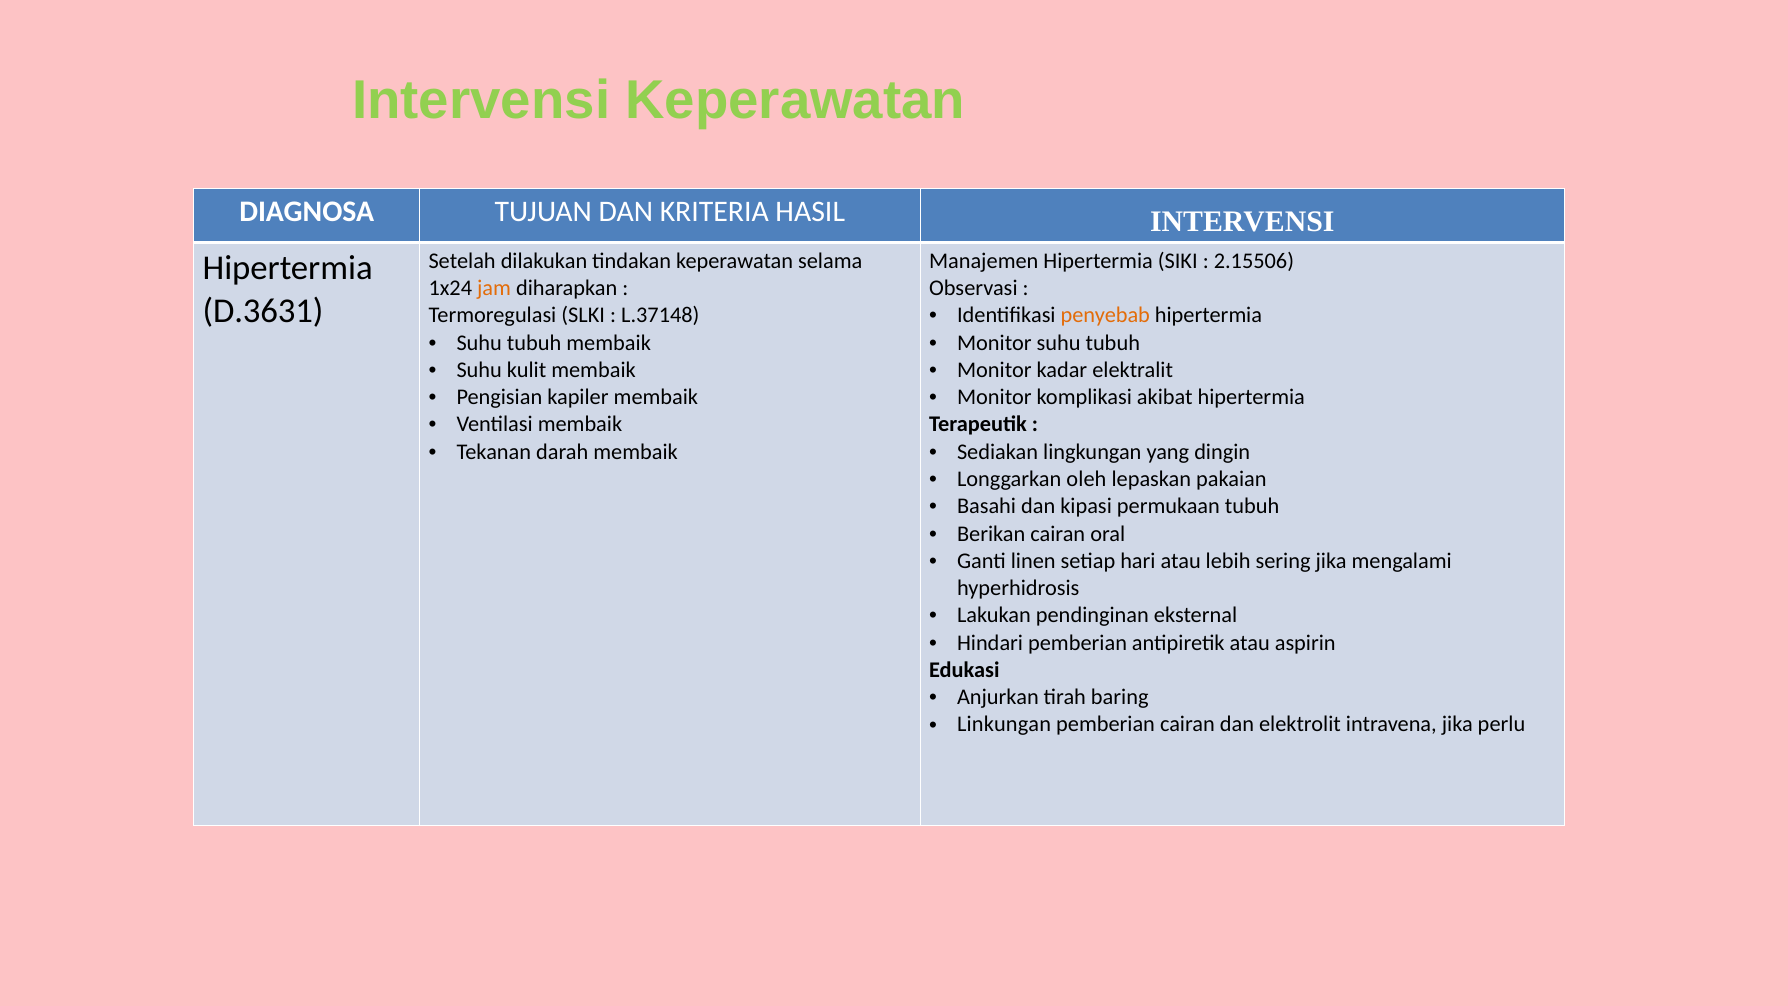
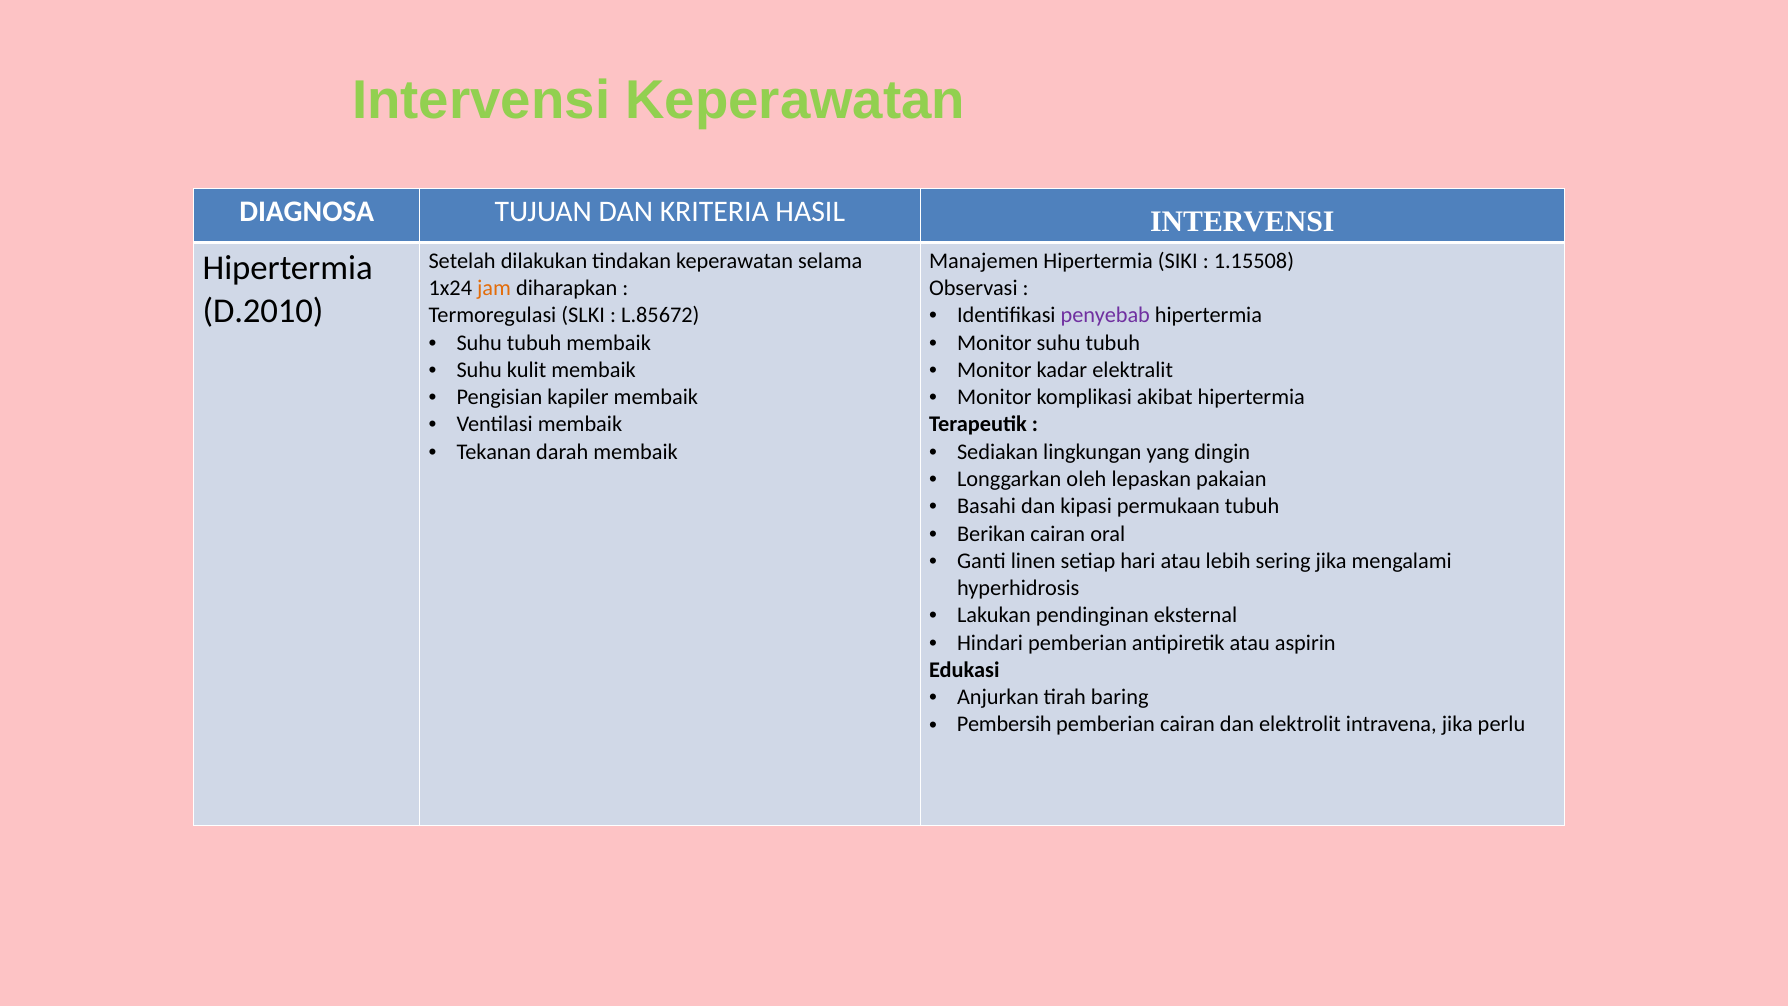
2.15506: 2.15506 -> 1.15508
D.3631: D.3631 -> D.2010
penyebab colour: orange -> purple
L.37148: L.37148 -> L.85672
Linkungan: Linkungan -> Pembersih
